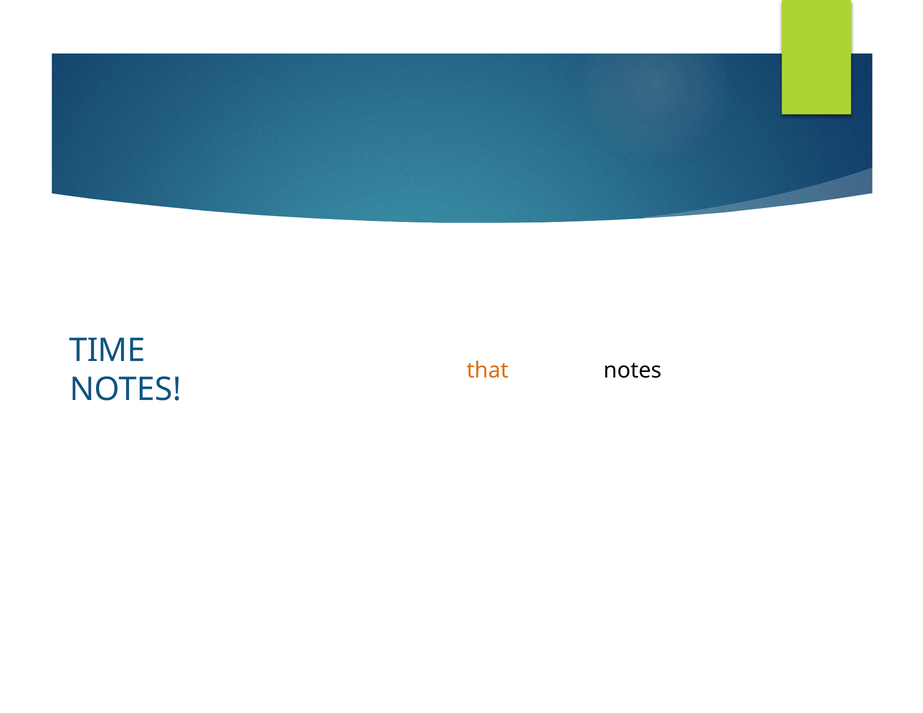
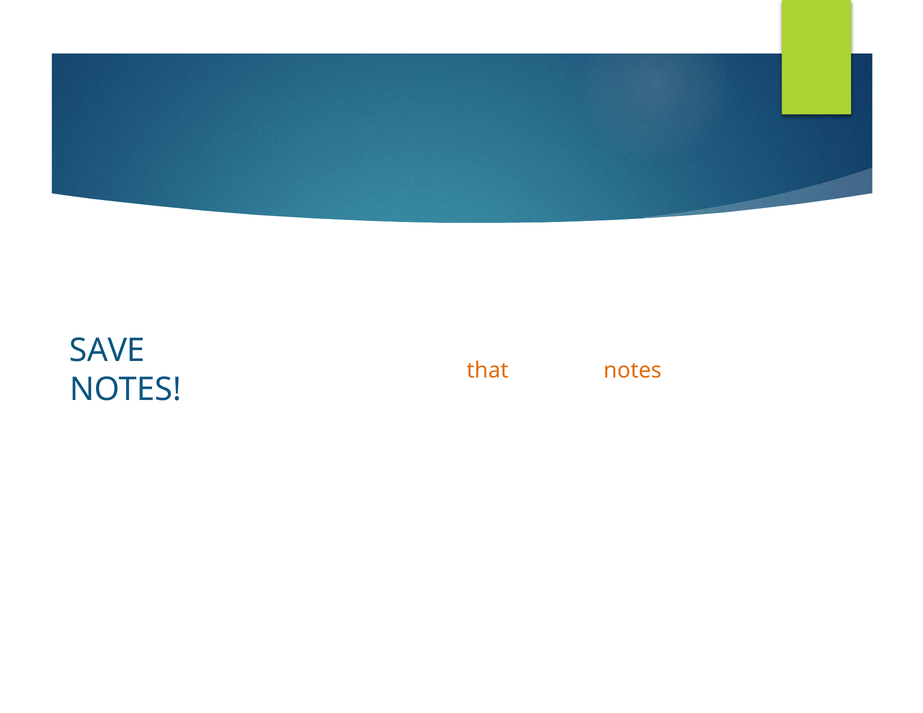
TIME: TIME -> SAVE
questionnaire: questionnaire -> marketplaces
notes at (633, 371) colour: black -> orange
